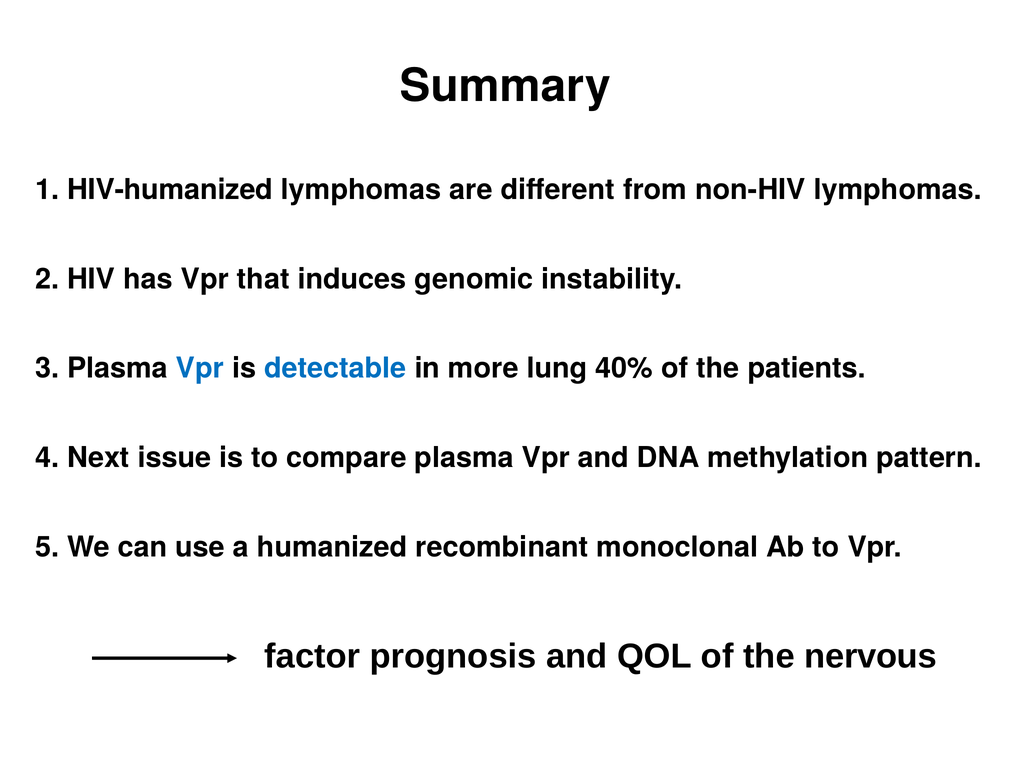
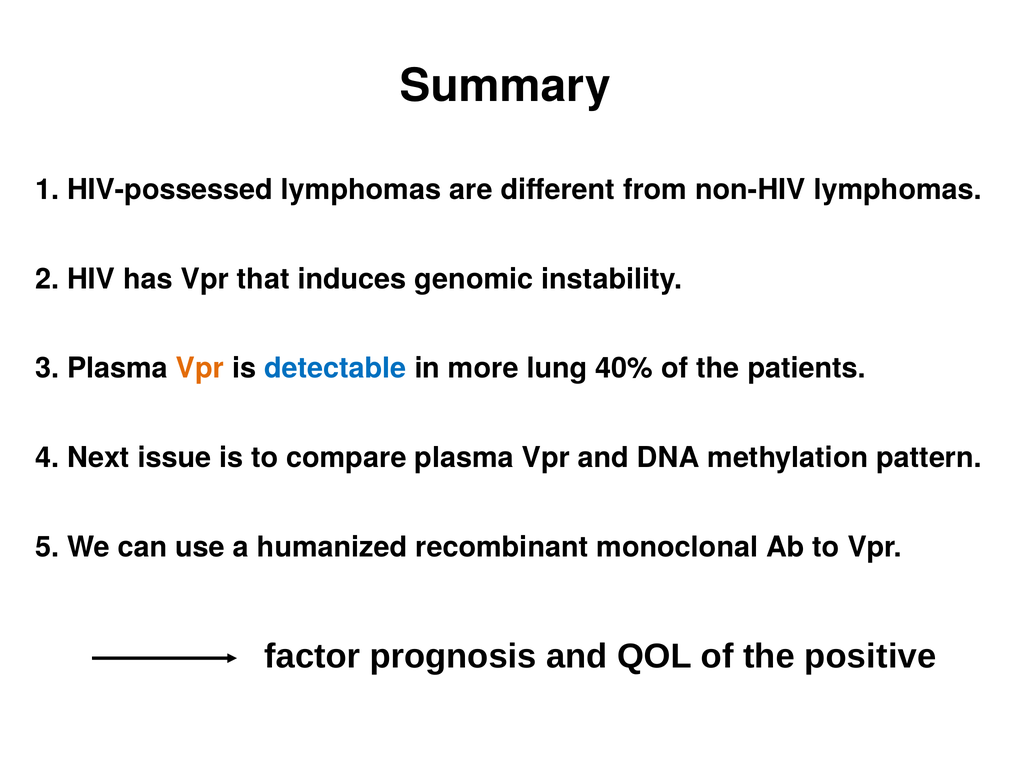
HIV-humanized: HIV-humanized -> HIV-possessed
Vpr at (200, 368) colour: blue -> orange
nervous: nervous -> positive
